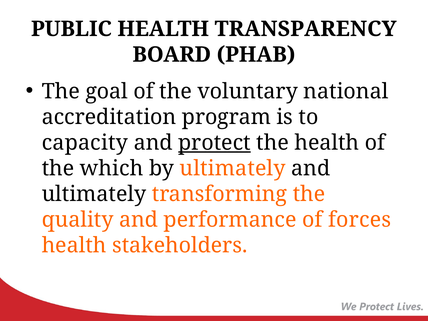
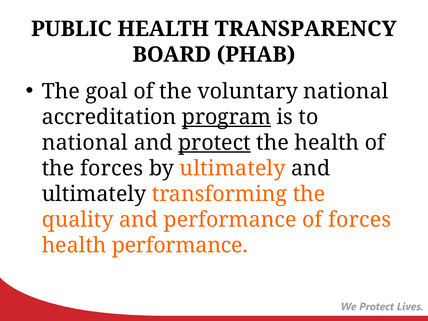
program underline: none -> present
capacity at (85, 143): capacity -> national
the which: which -> forces
health stakeholders: stakeholders -> performance
